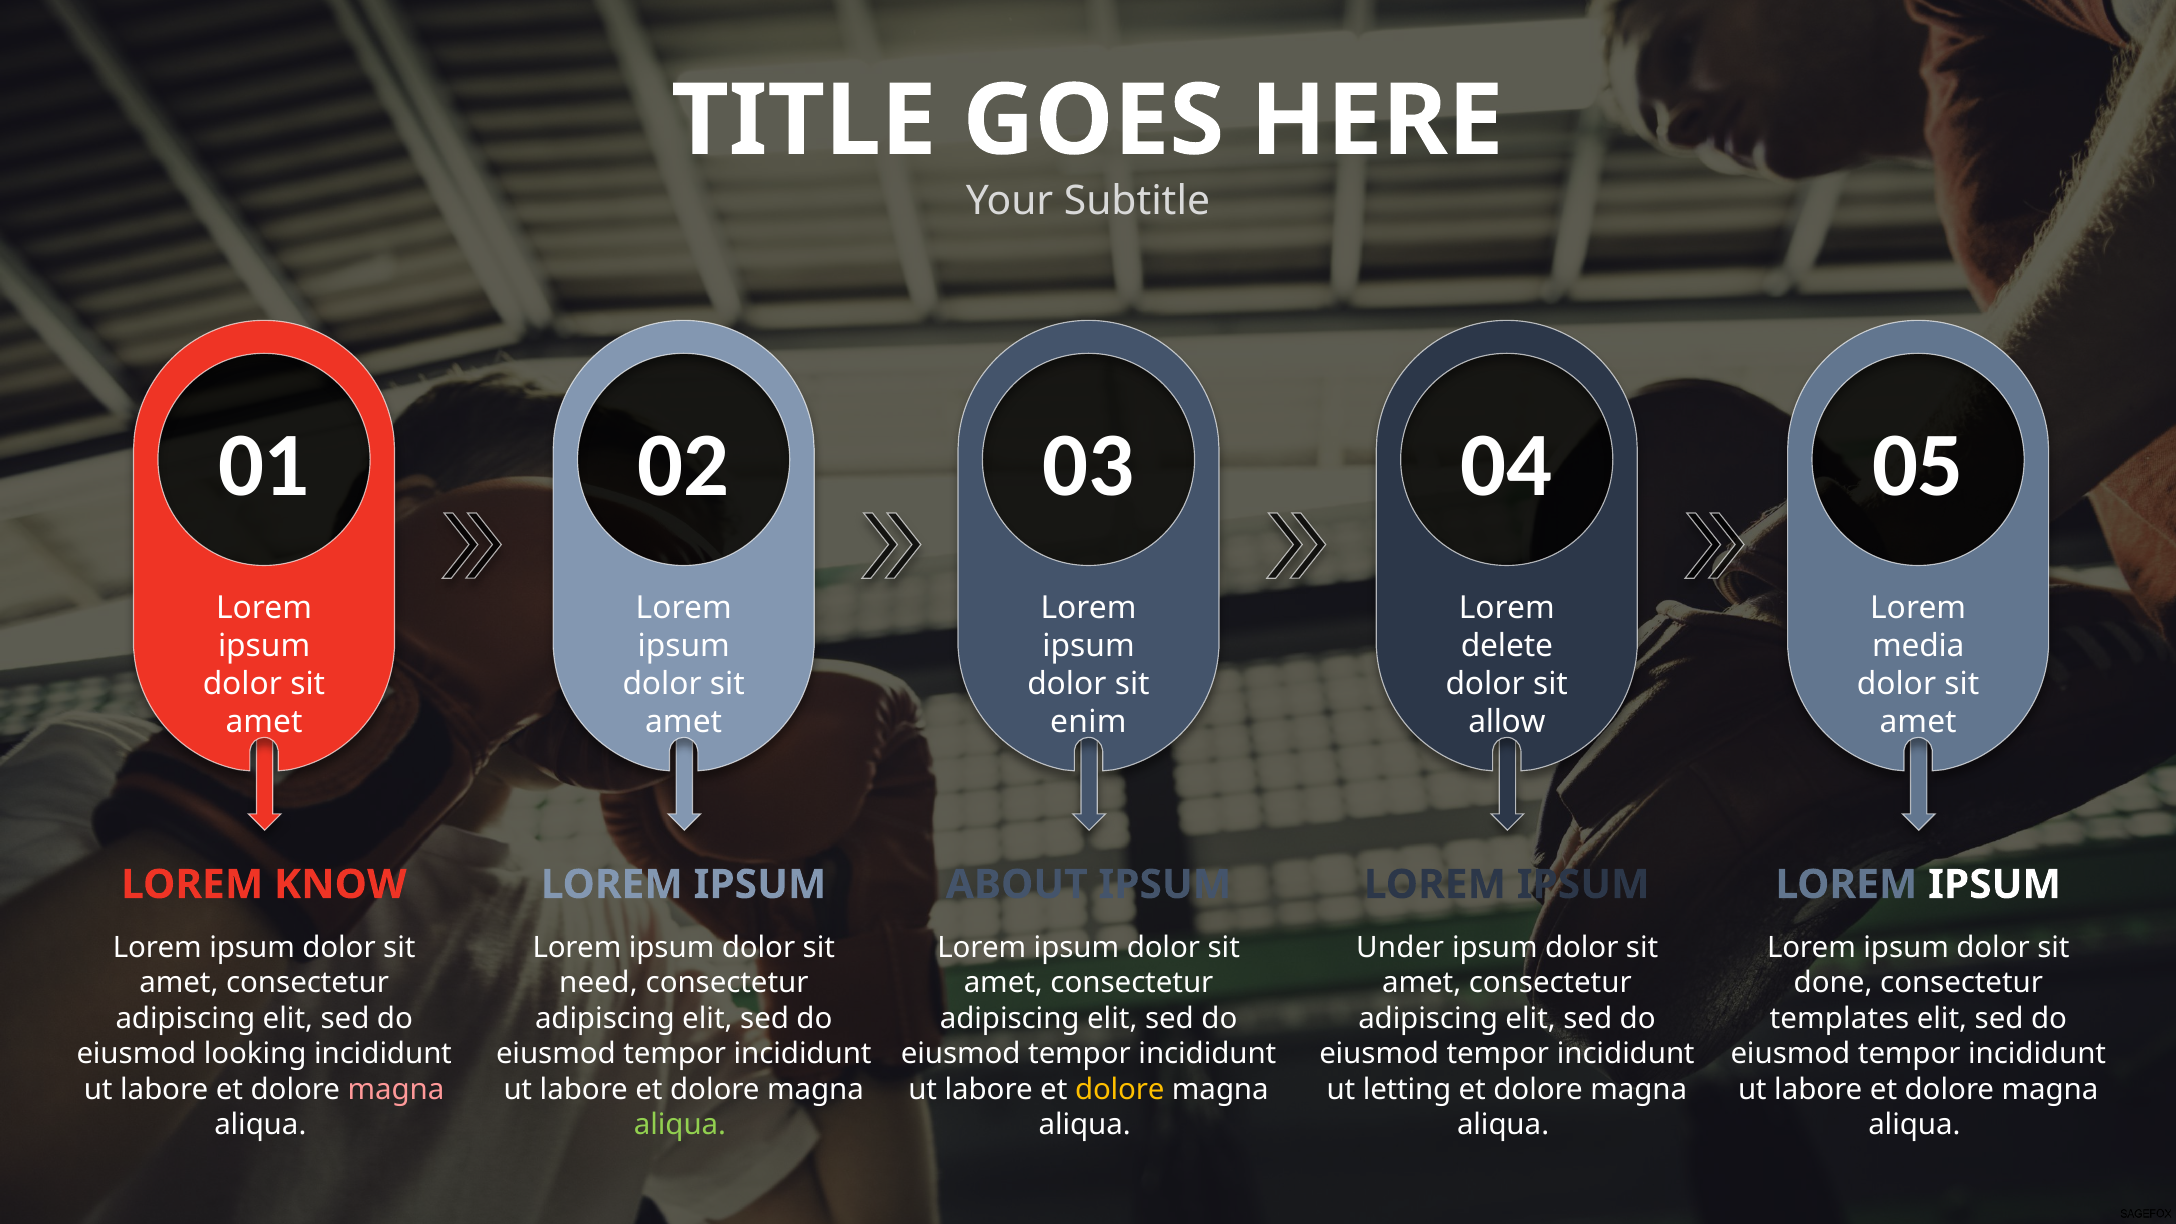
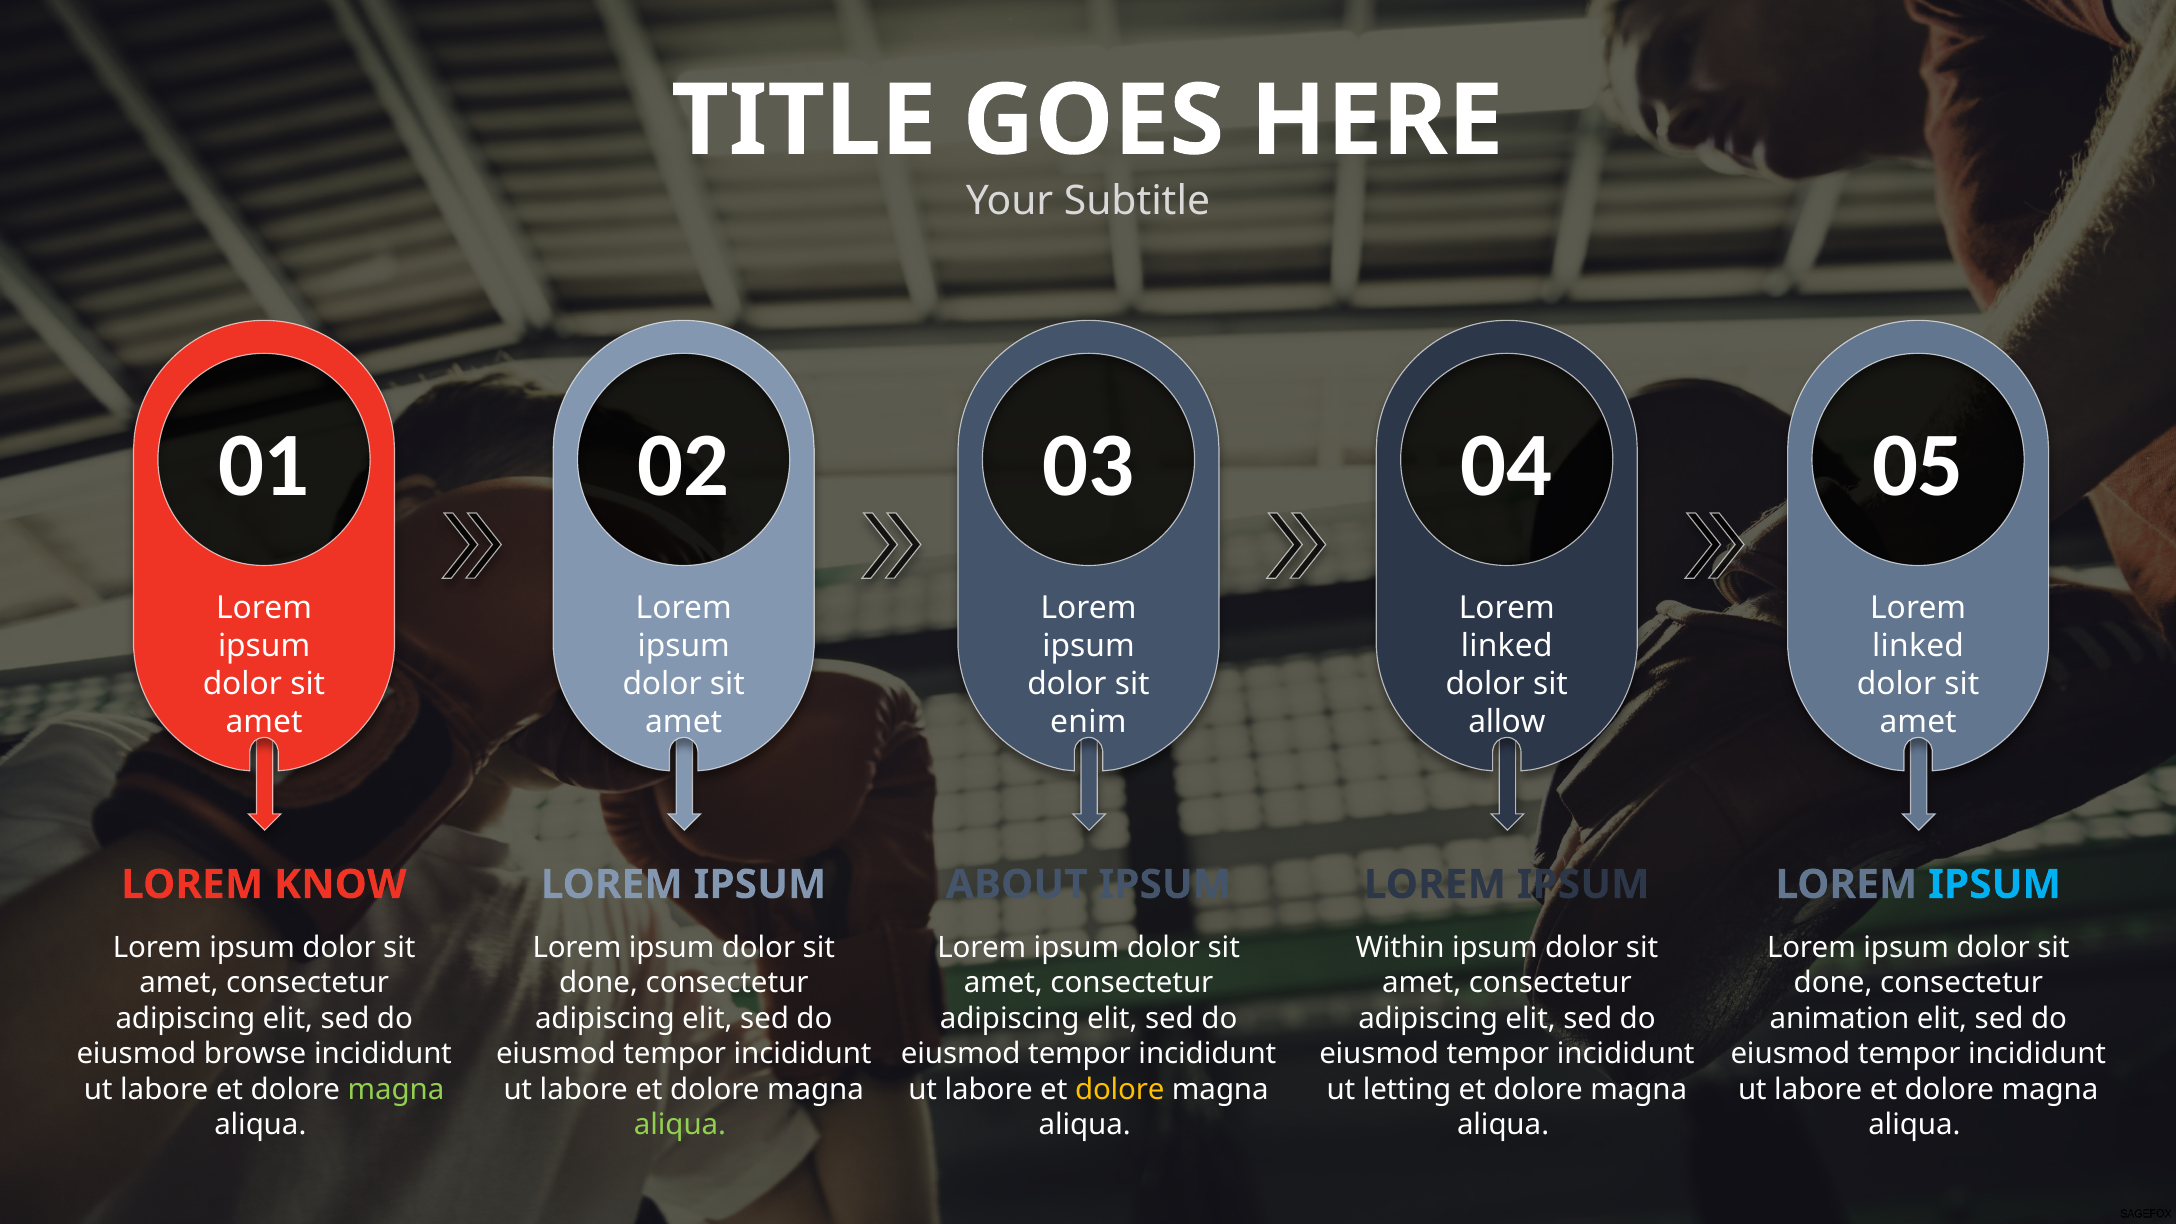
delete at (1507, 646): delete -> linked
media at (1918, 646): media -> linked
IPSUM at (1995, 885) colour: white -> light blue
Under: Under -> Within
need at (598, 983): need -> done
templates: templates -> animation
looking: looking -> browse
magna at (396, 1089) colour: pink -> light green
